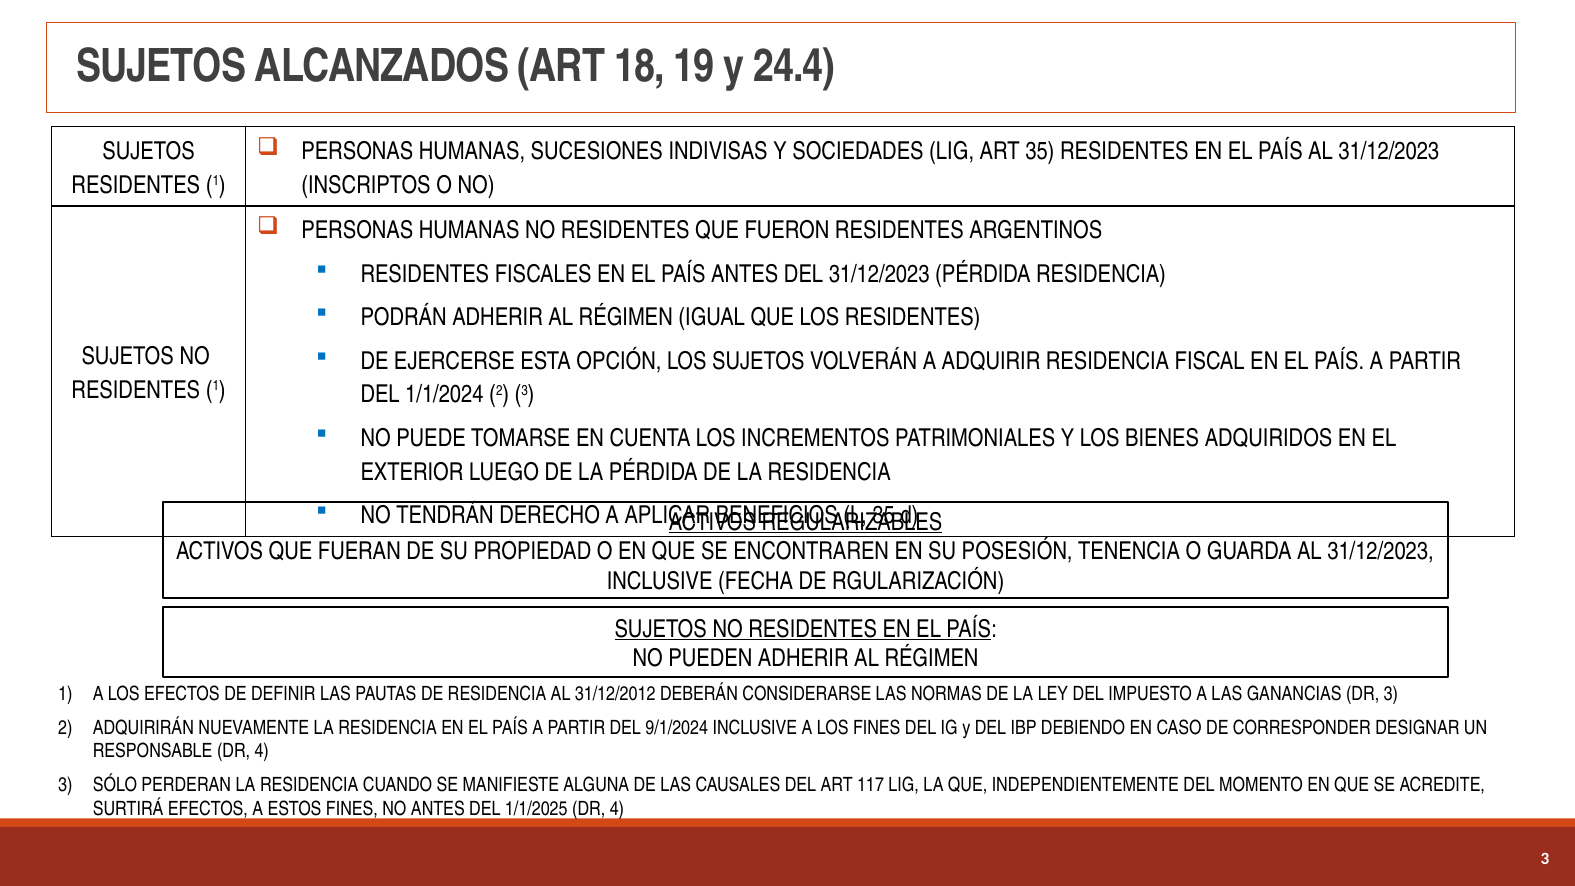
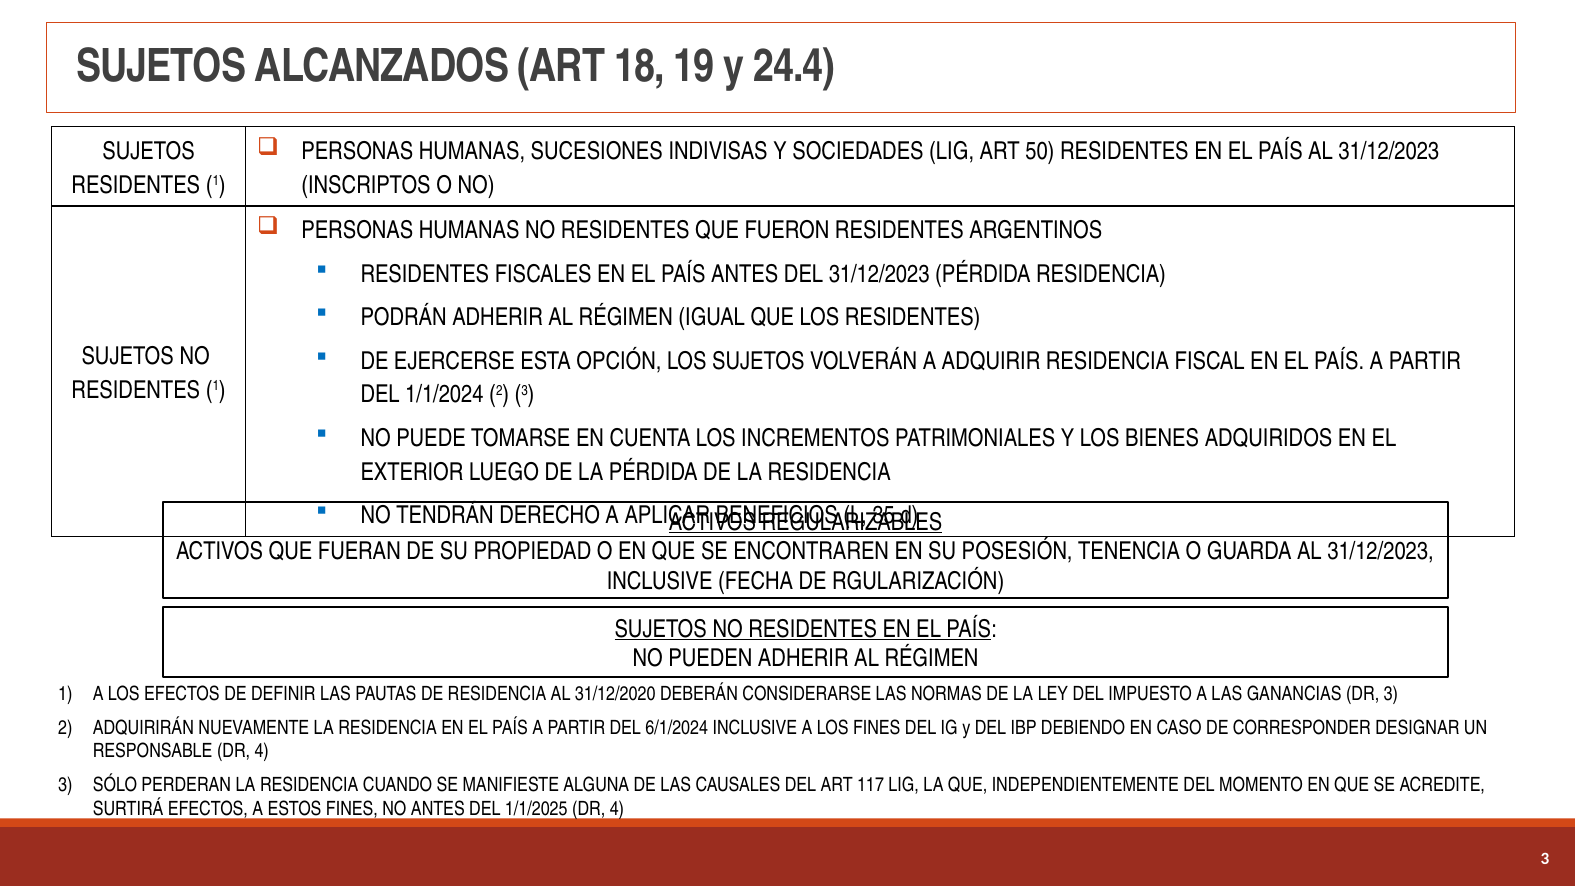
ART 35: 35 -> 50
31/12/2012: 31/12/2012 -> 31/12/2020
9/1/2024: 9/1/2024 -> 6/1/2024
